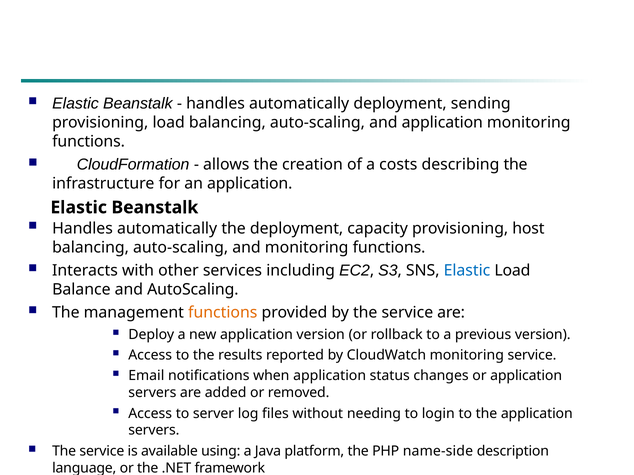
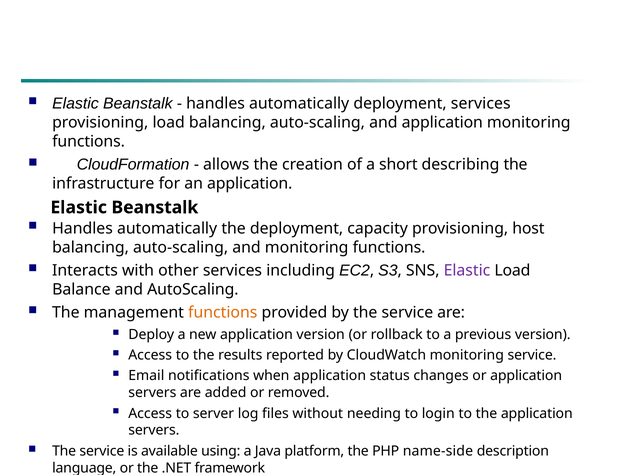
deployment sending: sending -> services
costs: costs -> short
Elastic at (467, 271) colour: blue -> purple
